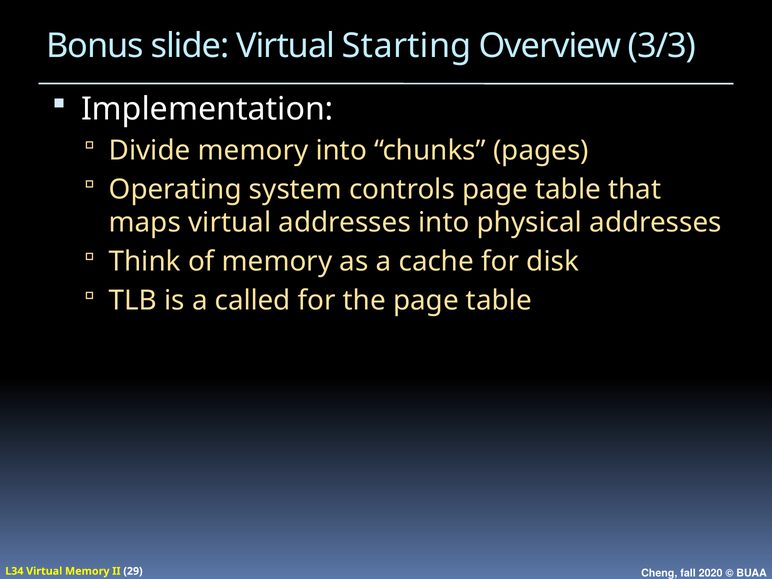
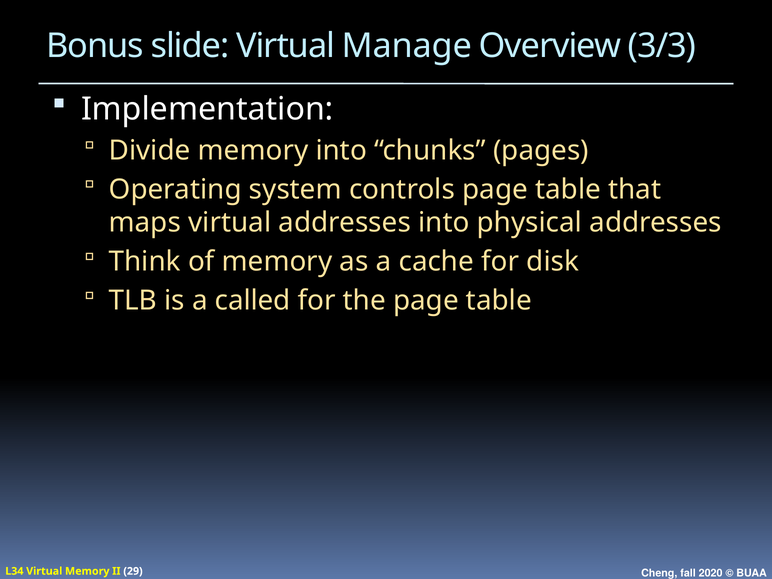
Starting: Starting -> Manage
